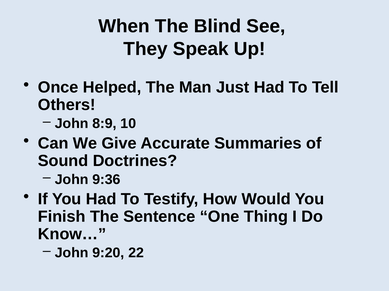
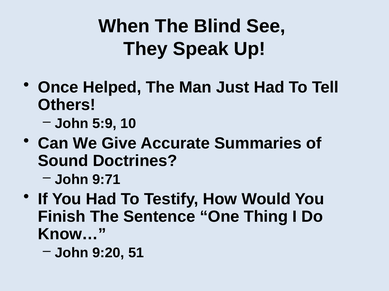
8:9: 8:9 -> 5:9
9:36: 9:36 -> 9:71
22: 22 -> 51
